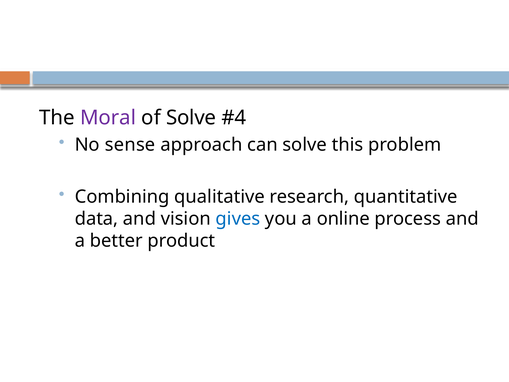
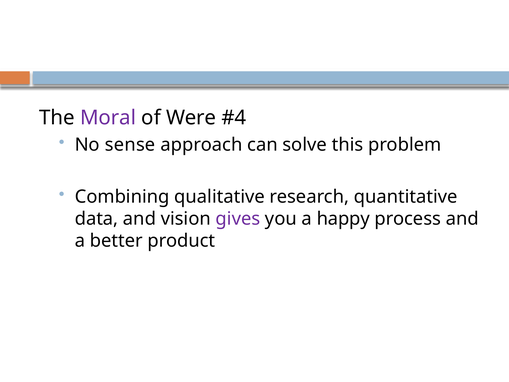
of Solve: Solve -> Were
gives colour: blue -> purple
online: online -> happy
